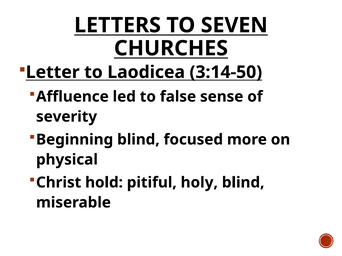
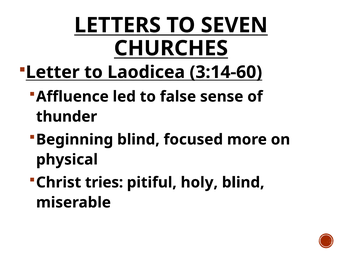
3:14-50: 3:14-50 -> 3:14-60
severity: severity -> thunder
hold: hold -> tries
